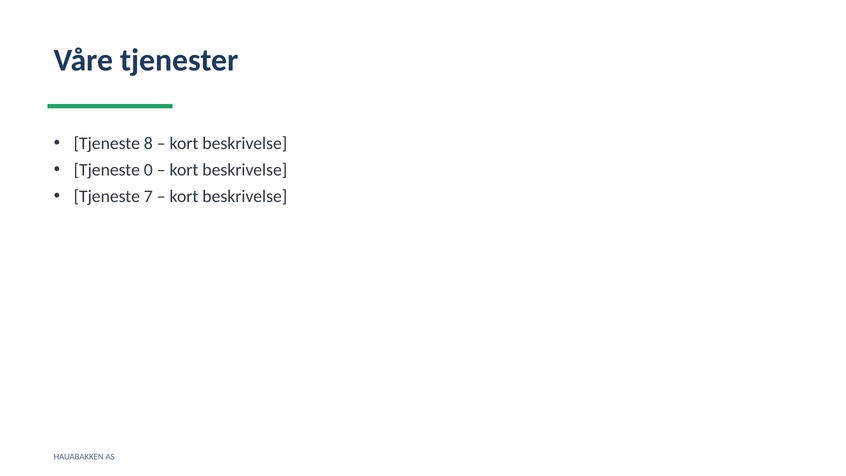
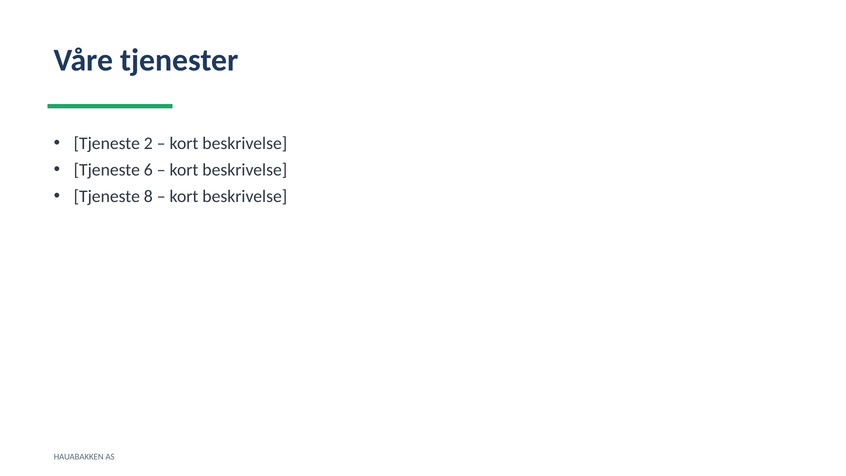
8: 8 -> 2
0: 0 -> 6
7: 7 -> 8
